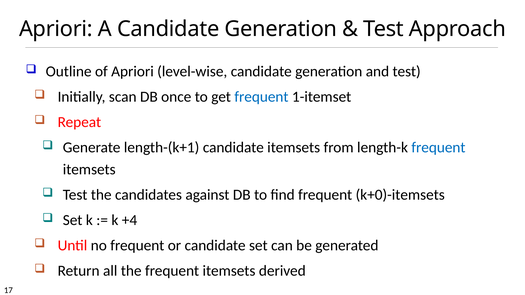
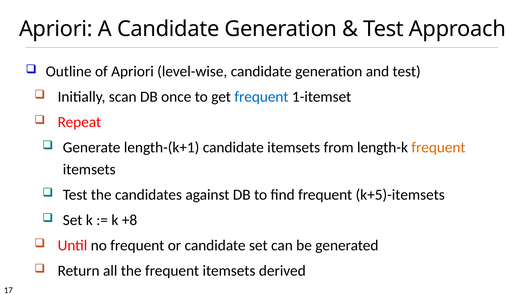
frequent at (438, 148) colour: blue -> orange
k+0)-itemsets: k+0)-itemsets -> k+5)-itemsets
+4: +4 -> +8
